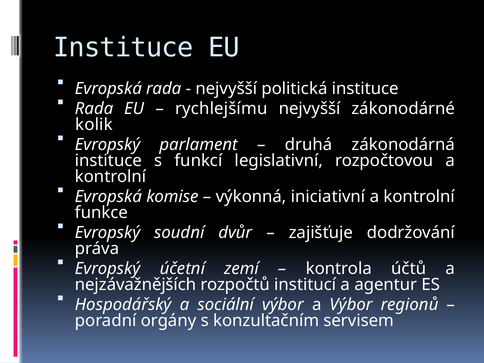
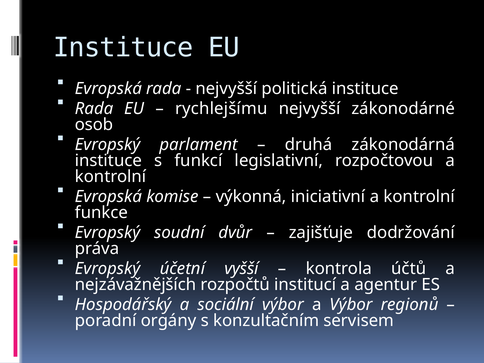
kolik: kolik -> osob
zemí: zemí -> vyšší
